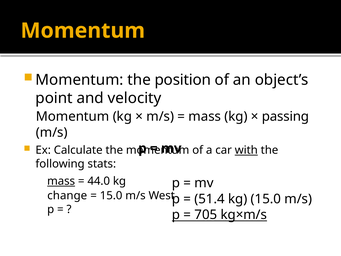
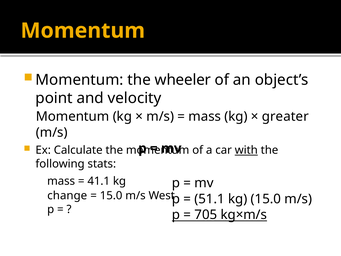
position: position -> wheeler
passing: passing -> greater
mass at (61, 181) underline: present -> none
44.0: 44.0 -> 41.1
51.4: 51.4 -> 51.1
